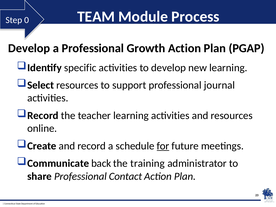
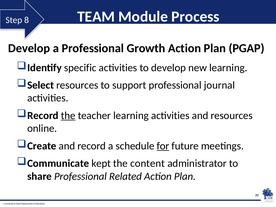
0: 0 -> 8
the at (68, 116) underline: none -> present
back: back -> kept
training: training -> content
Contact: Contact -> Related
